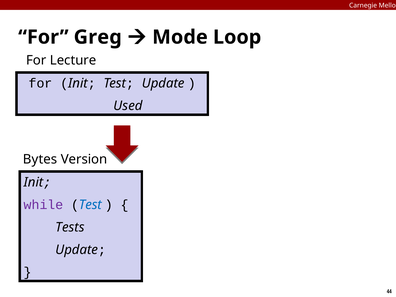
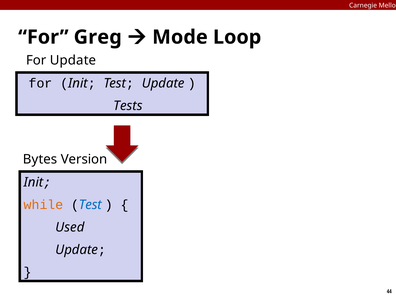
For Lecture: Lecture -> Update
Used: Used -> Tests
while colour: purple -> orange
Tests: Tests -> Used
